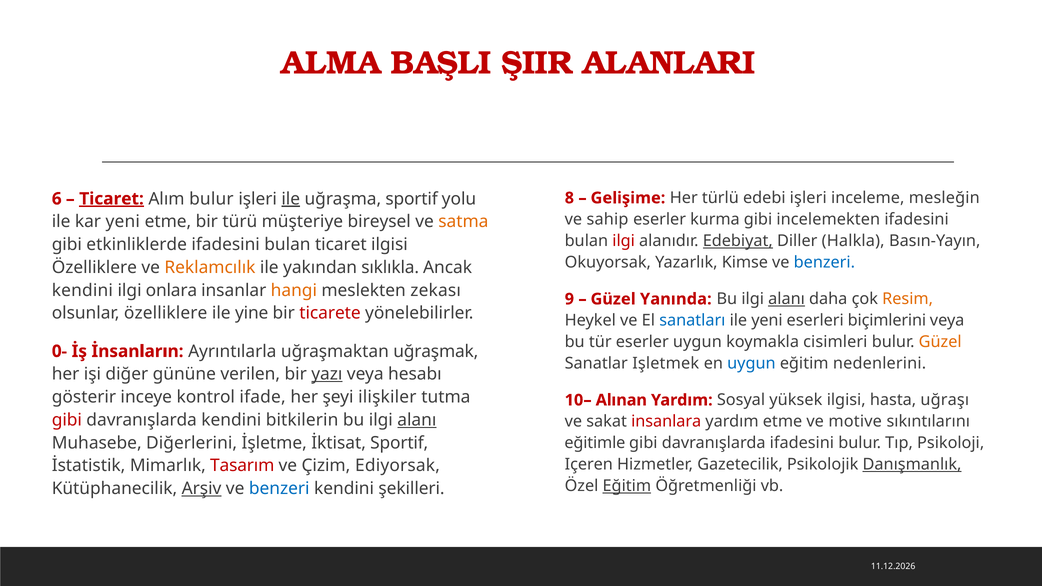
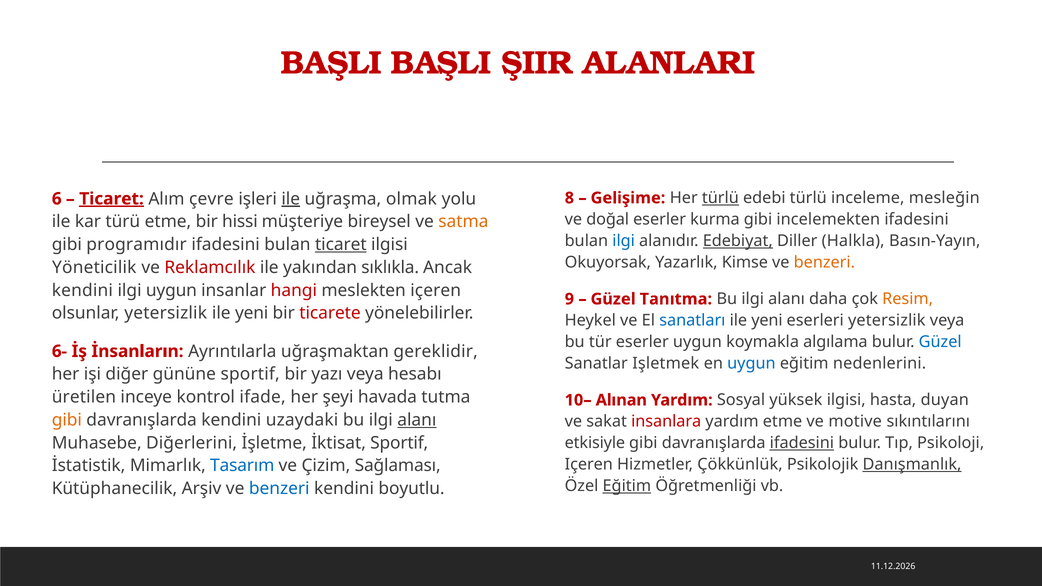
ALMA at (331, 63): ALMA -> BAŞLI
türlü at (720, 198) underline: none -> present
edebi işleri: işleri -> türlü
Alım bulur: bulur -> çevre
uğraşma sportif: sportif -> olmak
sahip: sahip -> doğal
kar yeni: yeni -> türü
türü: türü -> hissi
ilgi at (624, 241) colour: red -> blue
etkinliklerde: etkinliklerde -> programıdır
ticaret at (341, 245) underline: none -> present
benzeri at (824, 262) colour: blue -> orange
Özelliklere at (94, 268): Özelliklere -> Yöneticilik
Reklamcılık colour: orange -> red
ilgi onlara: onlara -> uygun
hangi colour: orange -> red
meslekten zekası: zekası -> içeren
Yanında: Yanında -> Tanıtma
alanı at (787, 299) underline: present -> none
olsunlar özelliklere: özelliklere -> yetersizlik
yine at (252, 313): yine -> yeni
eserleri biçimlerini: biçimlerini -> yetersizlik
cisimleri: cisimleri -> algılama
Güzel at (940, 342) colour: orange -> blue
0-: 0- -> 6-
uğraşmak: uğraşmak -> gereklidir
gününe verilen: verilen -> sportif
yazı underline: present -> none
gösterir: gösterir -> üretilen
ilişkiler: ilişkiler -> havada
uğraşı: uğraşı -> duyan
gibi at (67, 420) colour: red -> orange
bitkilerin: bitkilerin -> uzaydaki
eğitimle: eğitimle -> etkisiyle
ifadesini at (802, 443) underline: none -> present
Gazetecilik: Gazetecilik -> Çökkünlük
Tasarım colour: red -> blue
Ediyorsak: Ediyorsak -> Sağlaması
Arşiv underline: present -> none
şekilleri: şekilleri -> boyutlu
